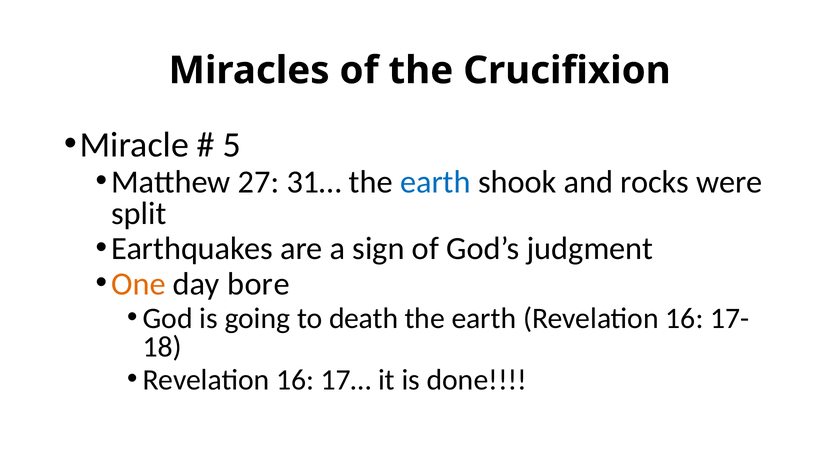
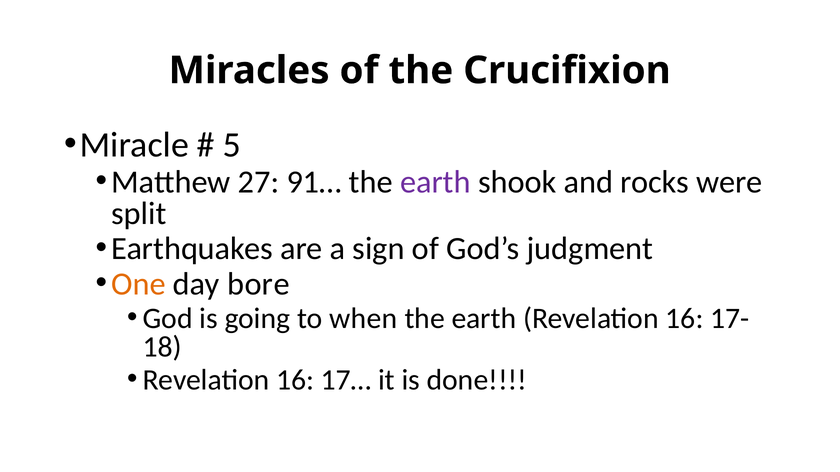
31…: 31… -> 91…
earth at (435, 182) colour: blue -> purple
death: death -> when
